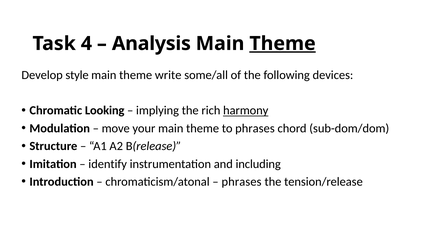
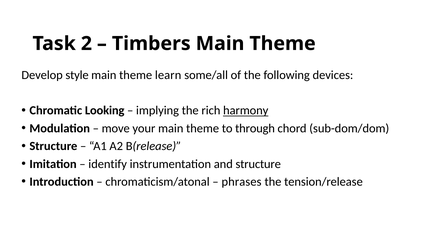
4: 4 -> 2
Analysis: Analysis -> Timbers
Theme at (283, 44) underline: present -> none
write: write -> learn
to phrases: phrases -> through
and including: including -> structure
